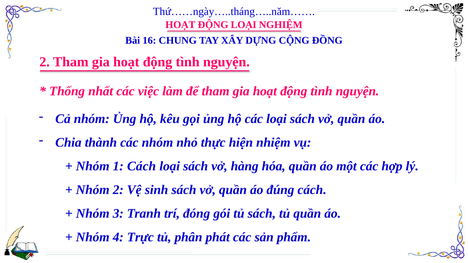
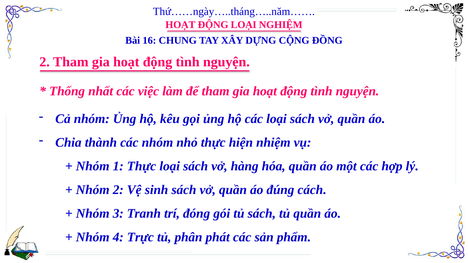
1 Cách: Cách -> Thực
